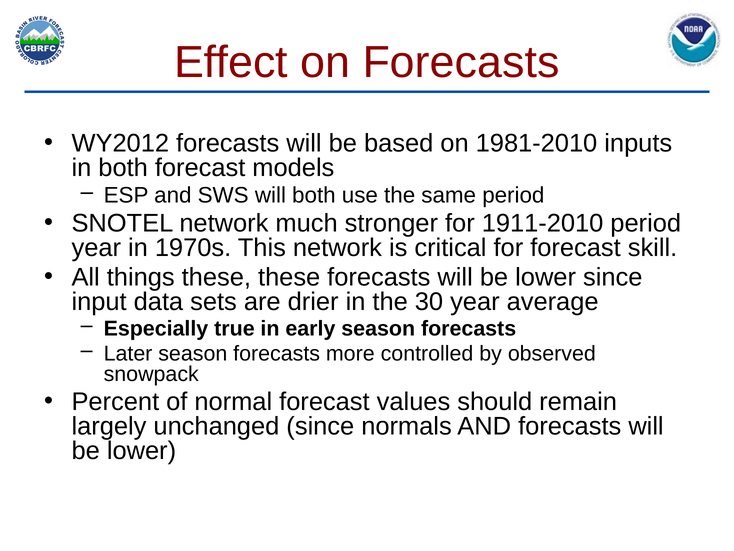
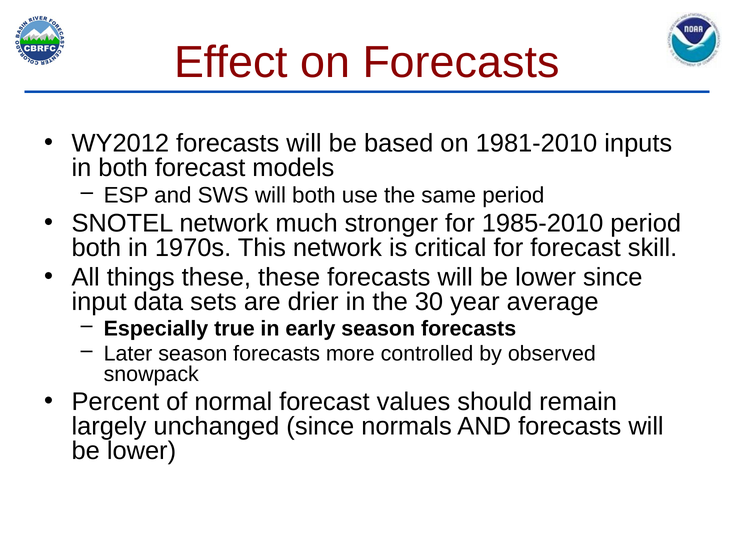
1911-2010: 1911-2010 -> 1985-2010
year at (96, 248): year -> both
